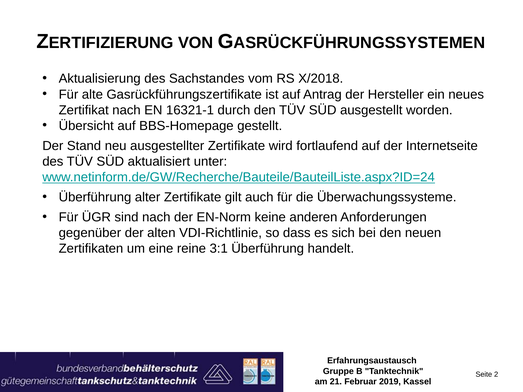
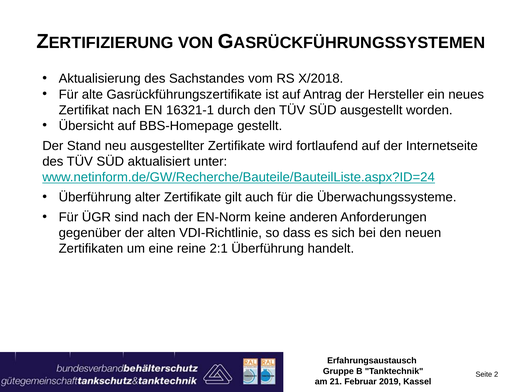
3:1: 3:1 -> 2:1
